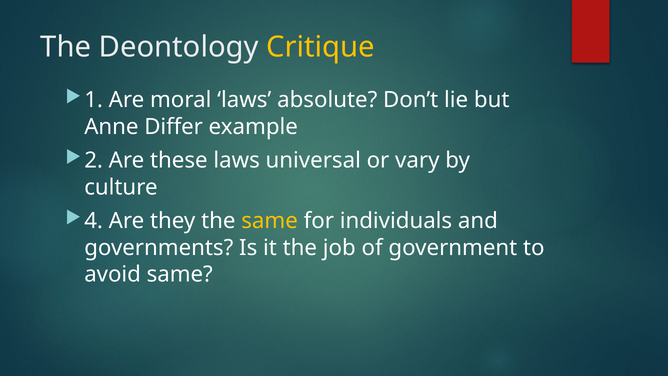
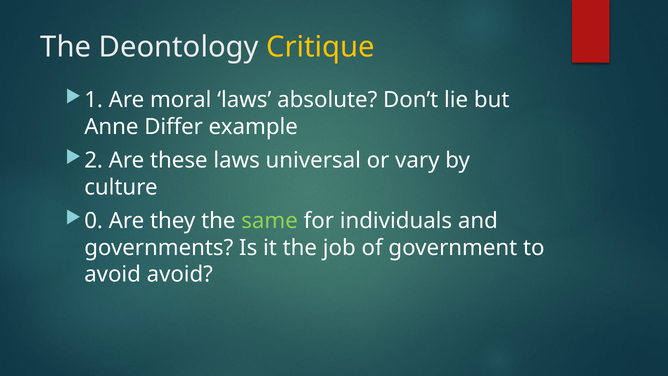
4: 4 -> 0
same at (270, 221) colour: yellow -> light green
avoid same: same -> avoid
